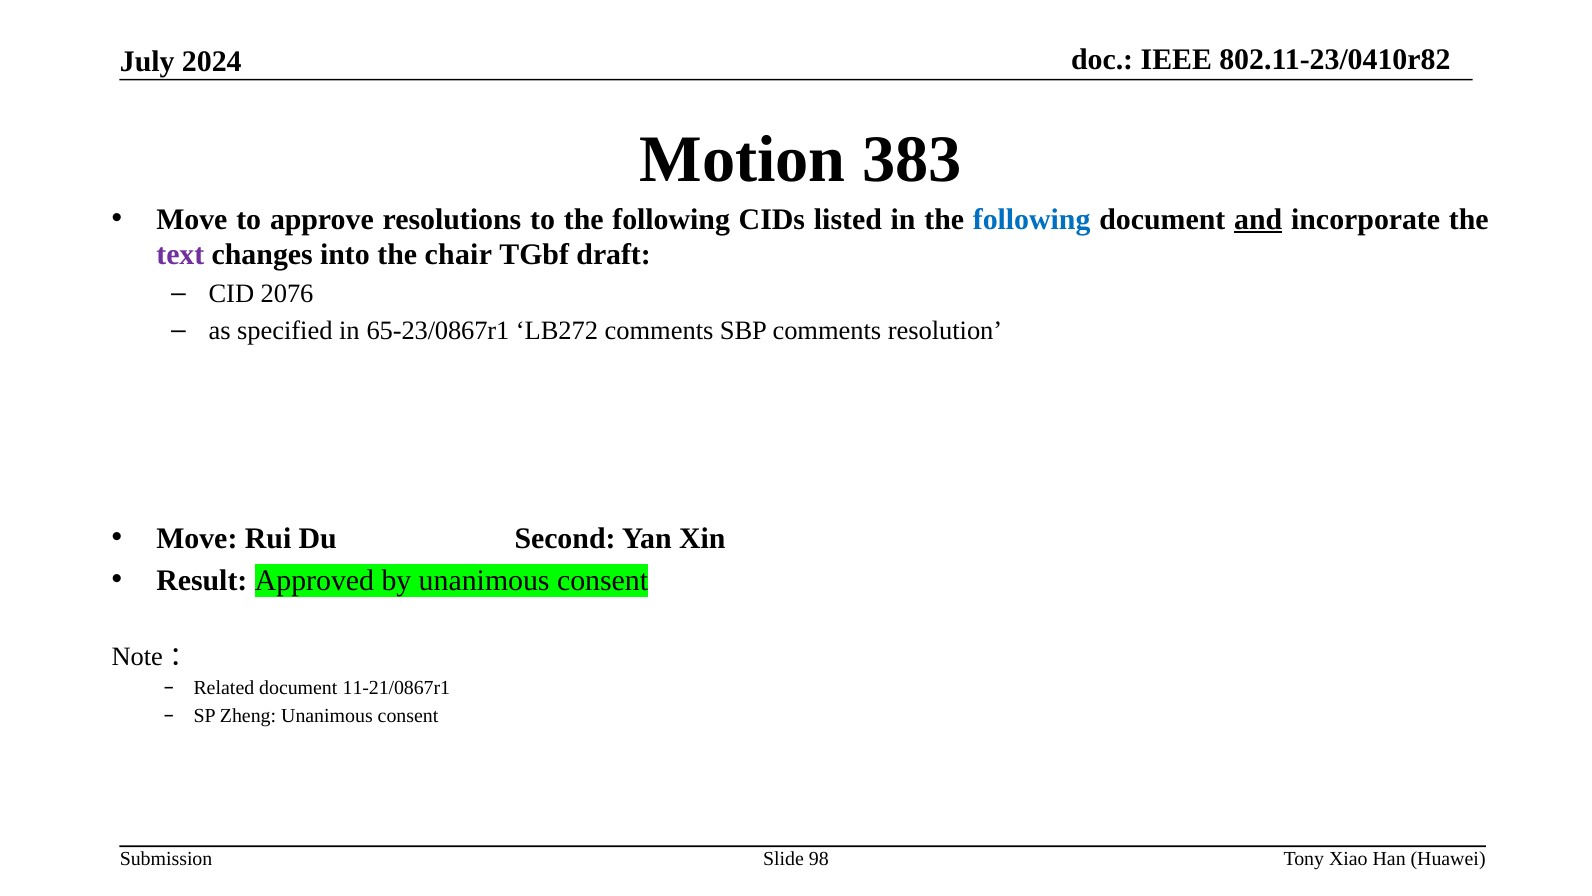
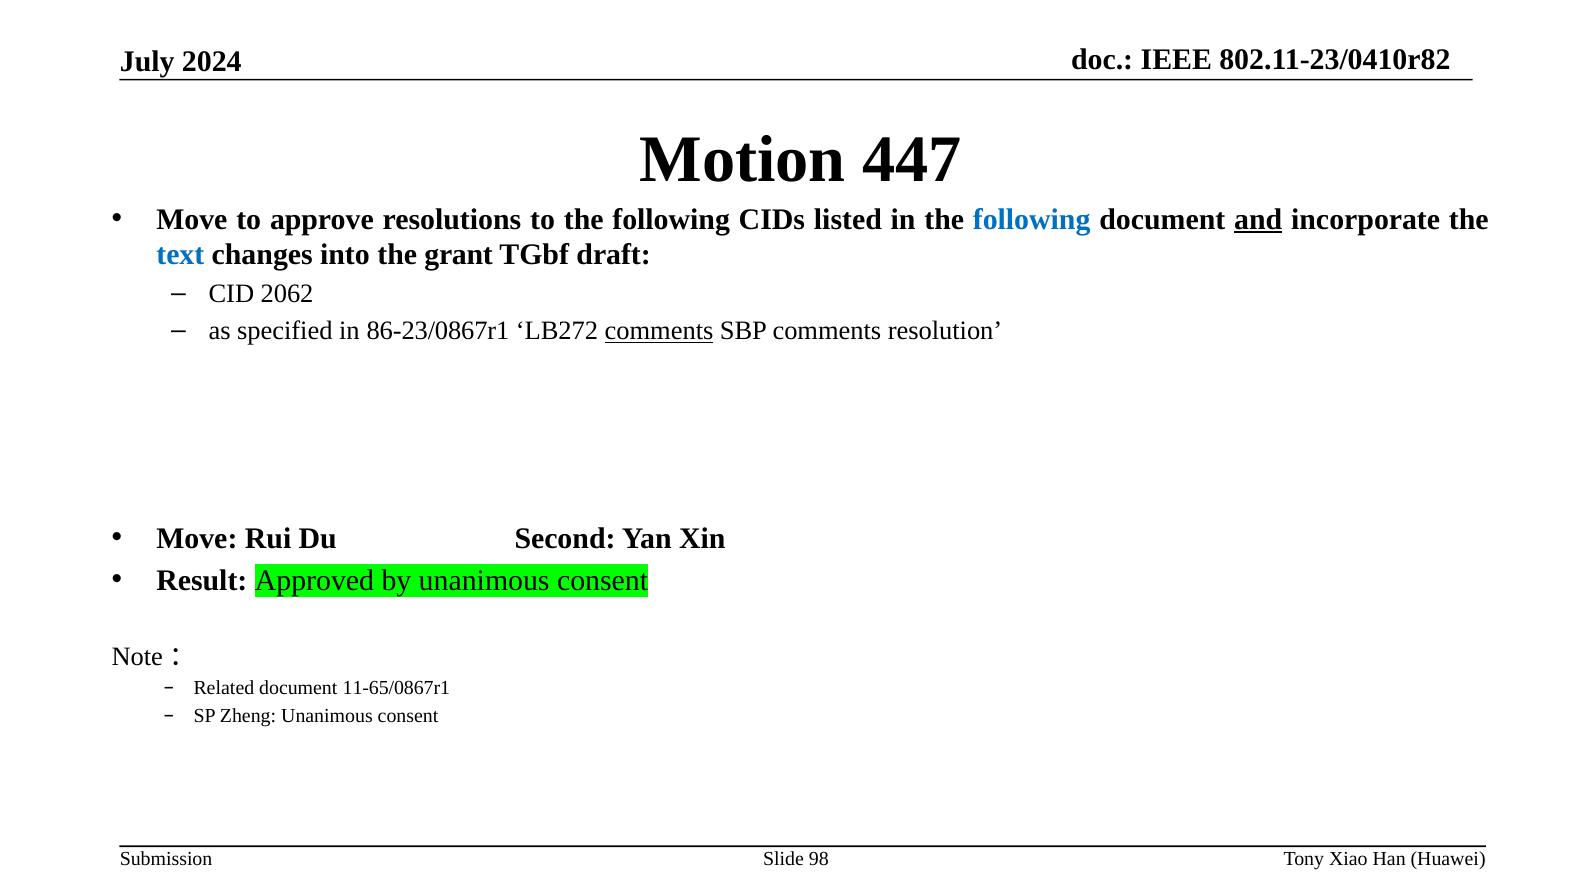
383: 383 -> 447
text colour: purple -> blue
chair: chair -> grant
2076: 2076 -> 2062
65-23/0867r1: 65-23/0867r1 -> 86-23/0867r1
comments at (659, 331) underline: none -> present
11-21/0867r1: 11-21/0867r1 -> 11-65/0867r1
